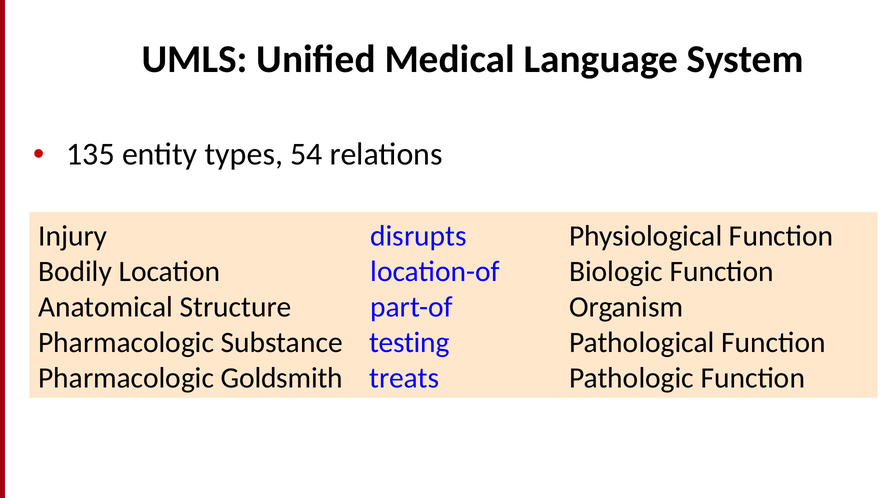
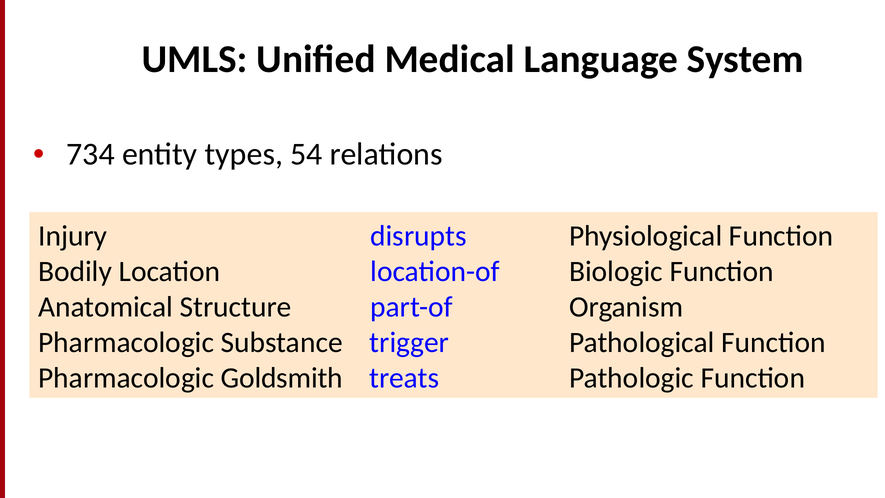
135: 135 -> 734
testing: testing -> trigger
